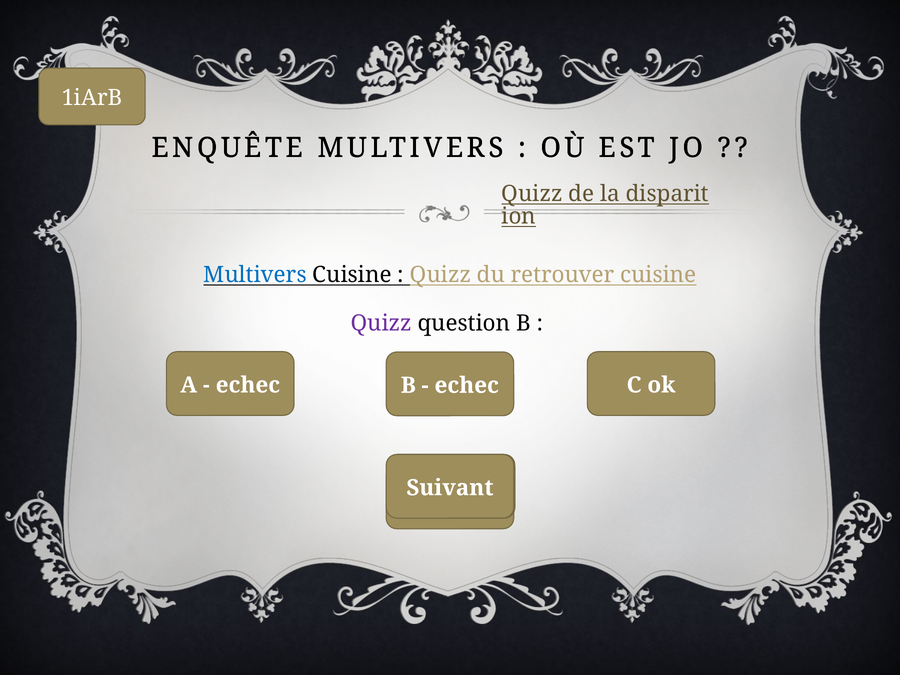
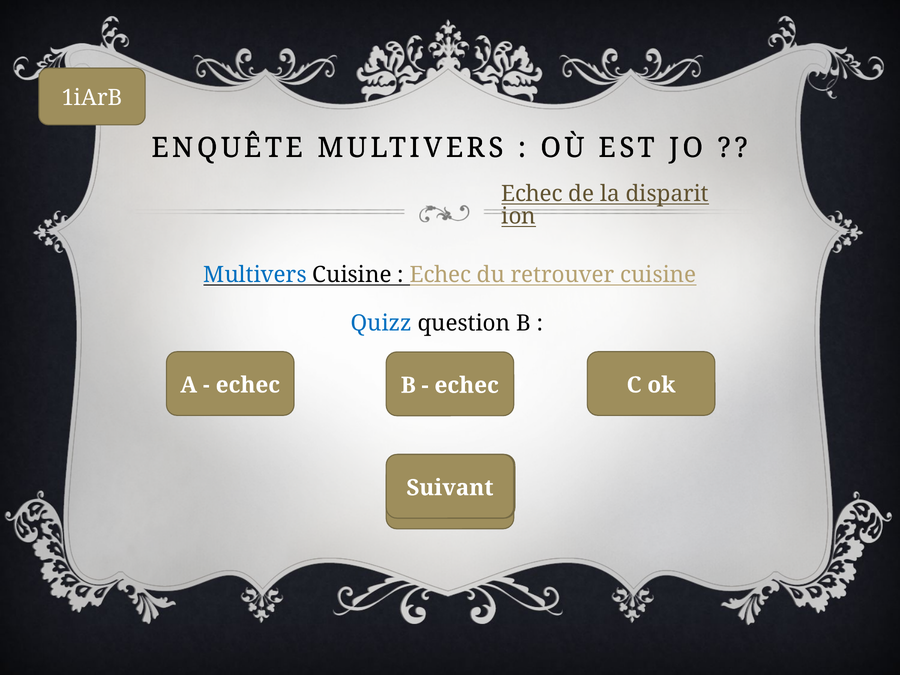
Quizz at (532, 194): Quizz -> Echec
Quizz at (440, 275): Quizz -> Echec
Quizz at (381, 323) colour: purple -> blue
